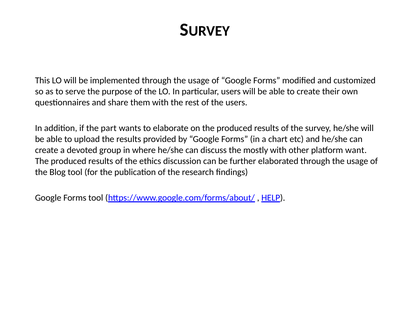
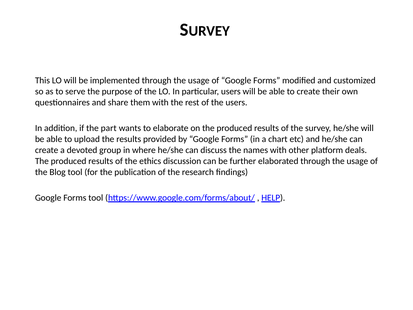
mostly: mostly -> names
want: want -> deals
